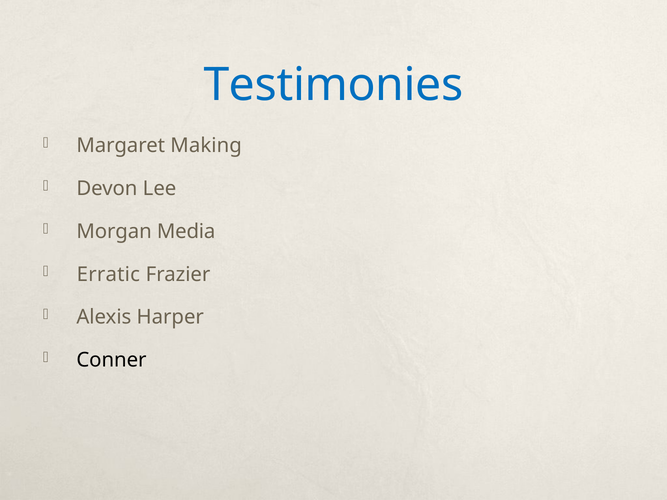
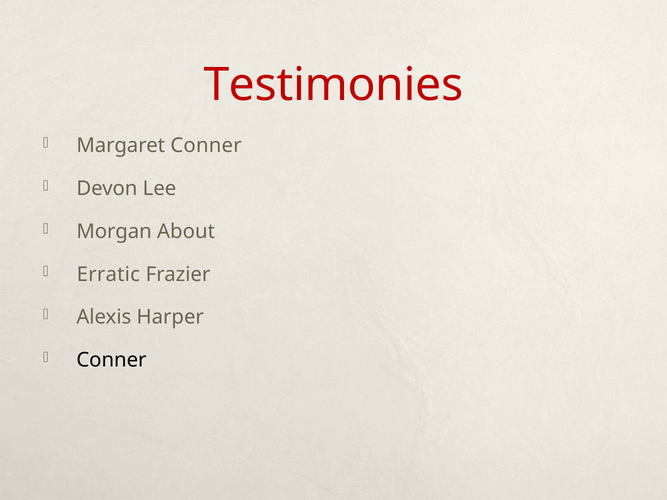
Testimonies colour: blue -> red
Margaret Making: Making -> Conner
Media: Media -> About
